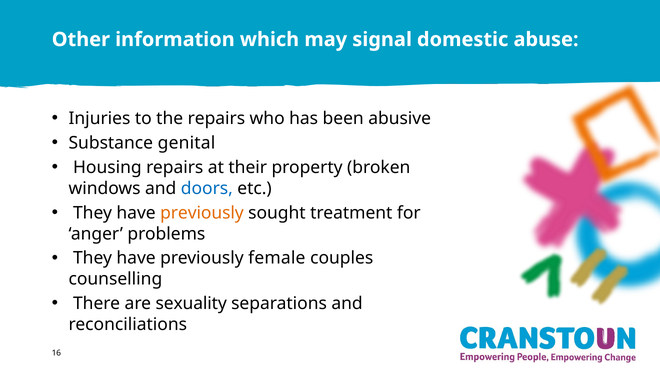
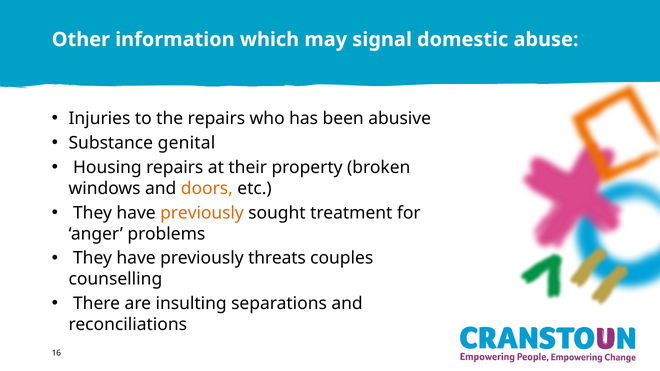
doors colour: blue -> orange
female: female -> threats
sexuality: sexuality -> insulting
